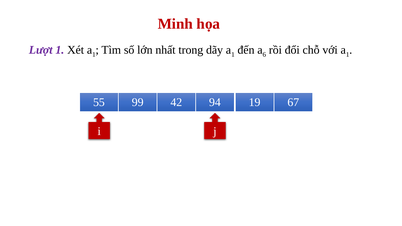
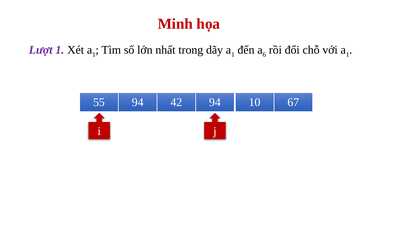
55 99: 99 -> 94
19: 19 -> 10
